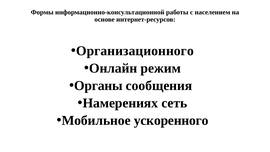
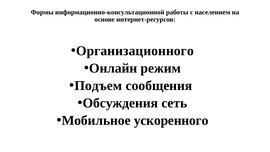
Органы: Органы -> Подъем
Намерениях: Намерениях -> Обсуждения
